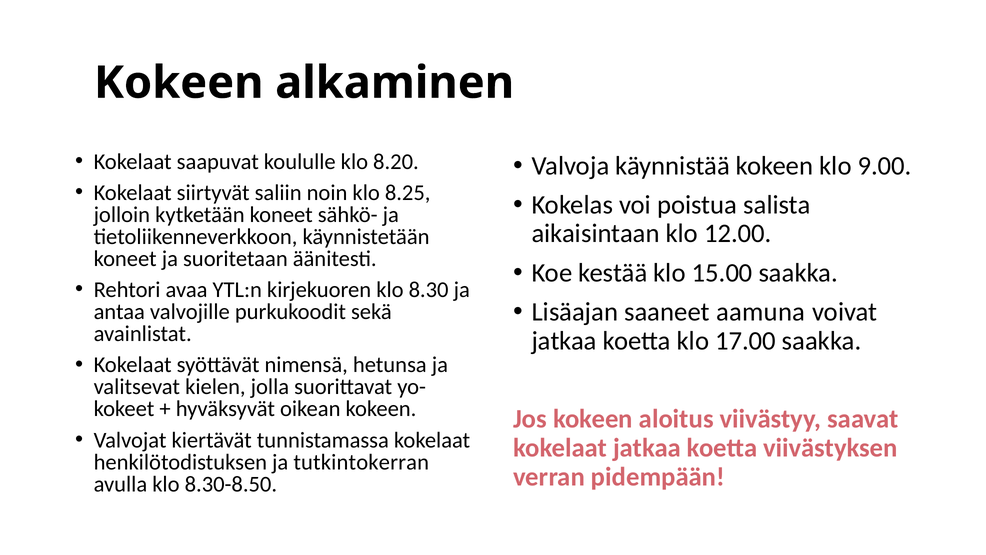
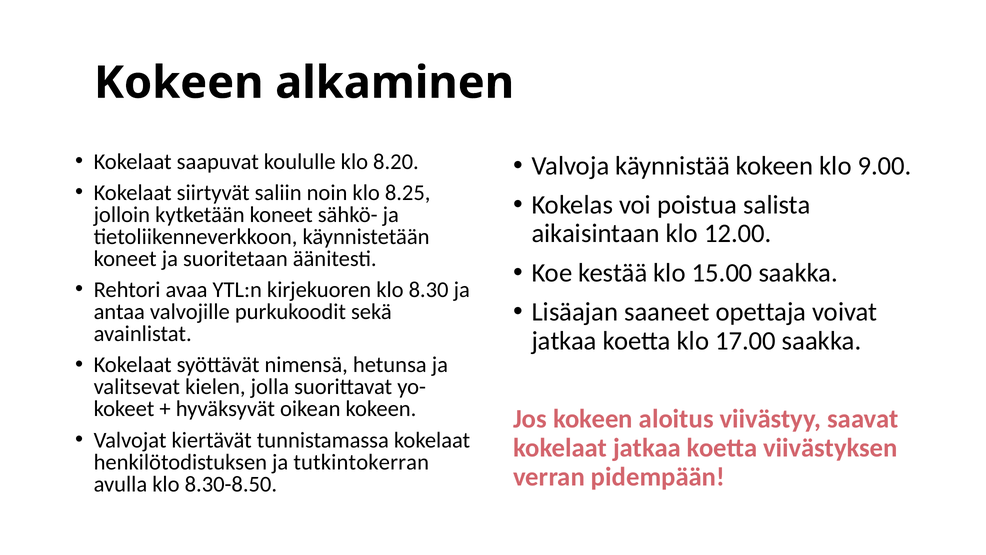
aamuna: aamuna -> opettaja
